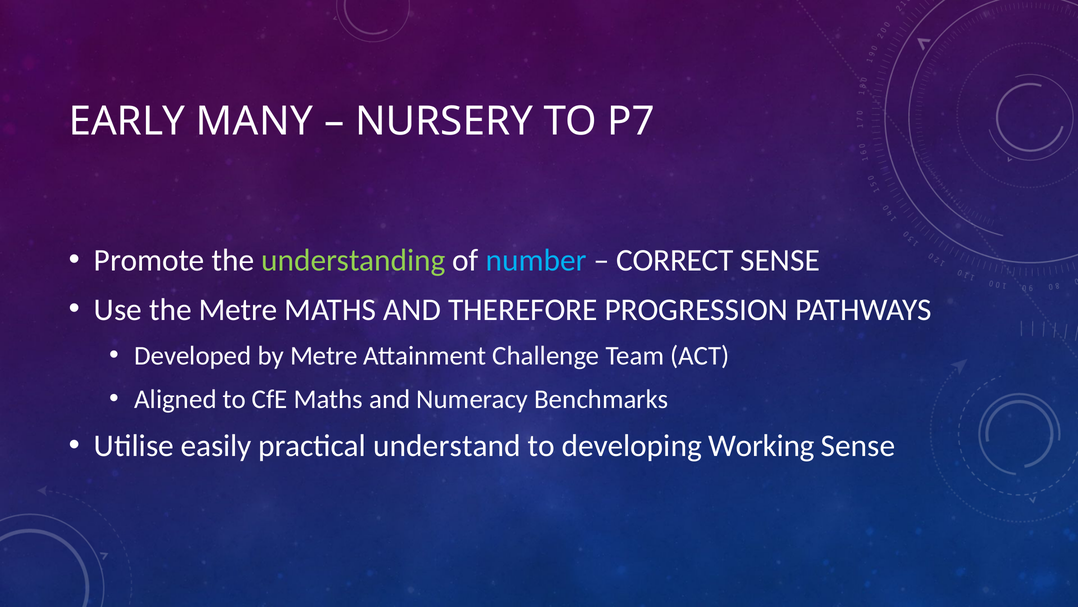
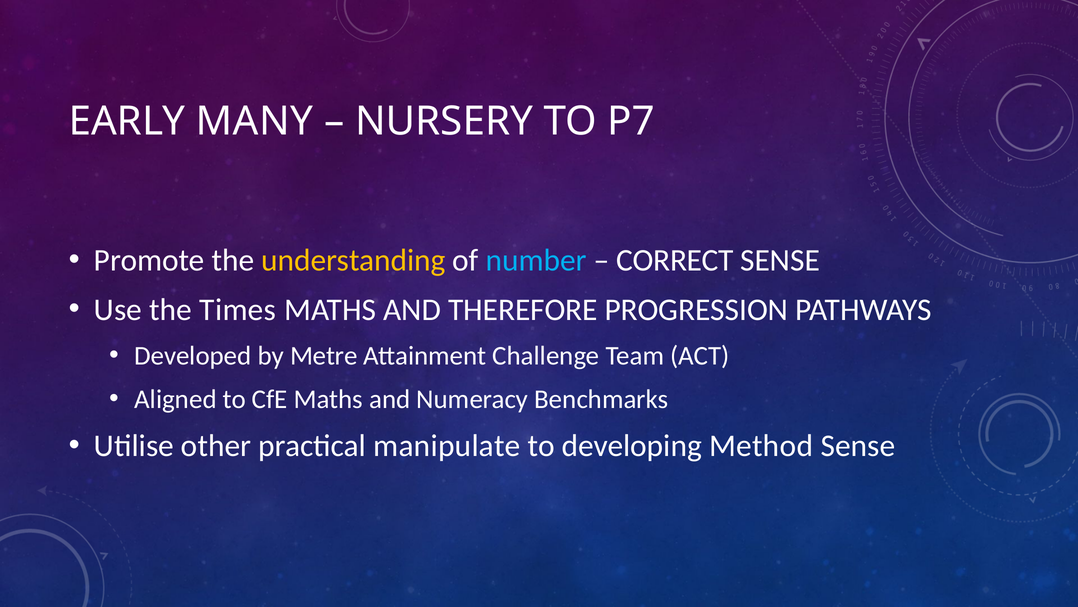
understanding colour: light green -> yellow
the Metre: Metre -> Times
easily: easily -> other
understand: understand -> manipulate
Working: Working -> Method
